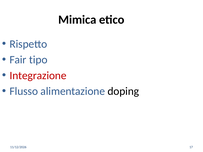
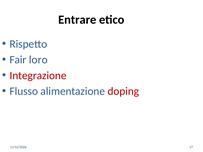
Mimica: Mimica -> Entrare
tipo: tipo -> loro
doping colour: black -> red
